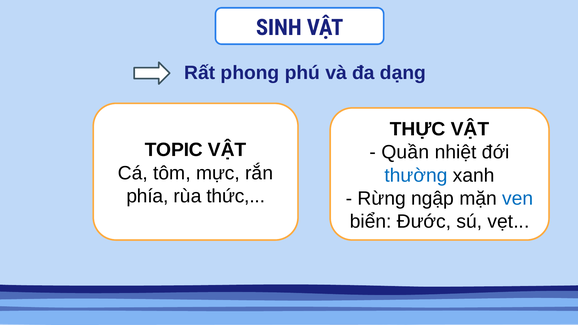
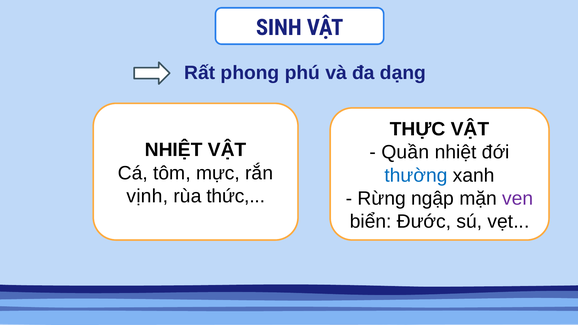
TOPIC at (174, 150): TOPIC -> NHIỆT
phía: phía -> vịnh
ven colour: blue -> purple
